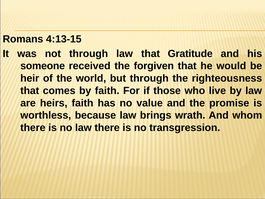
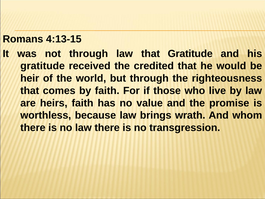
someone at (43, 66): someone -> gratitude
forgiven: forgiven -> credited
